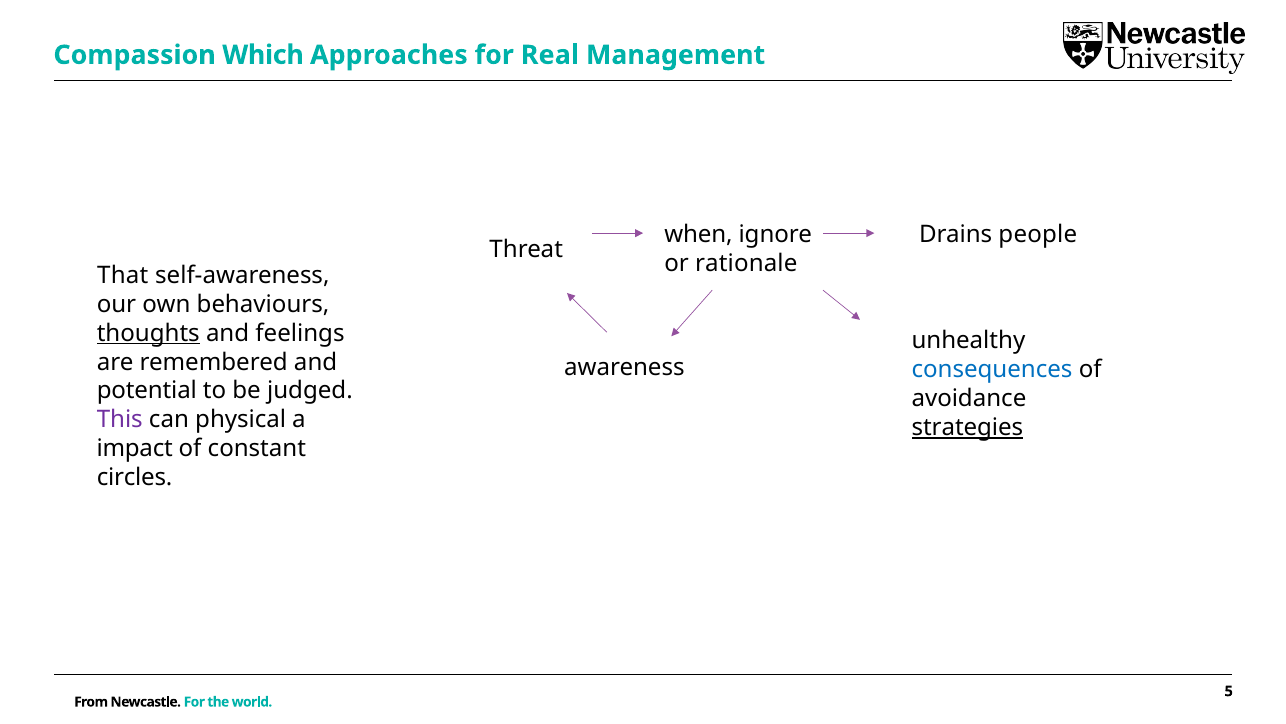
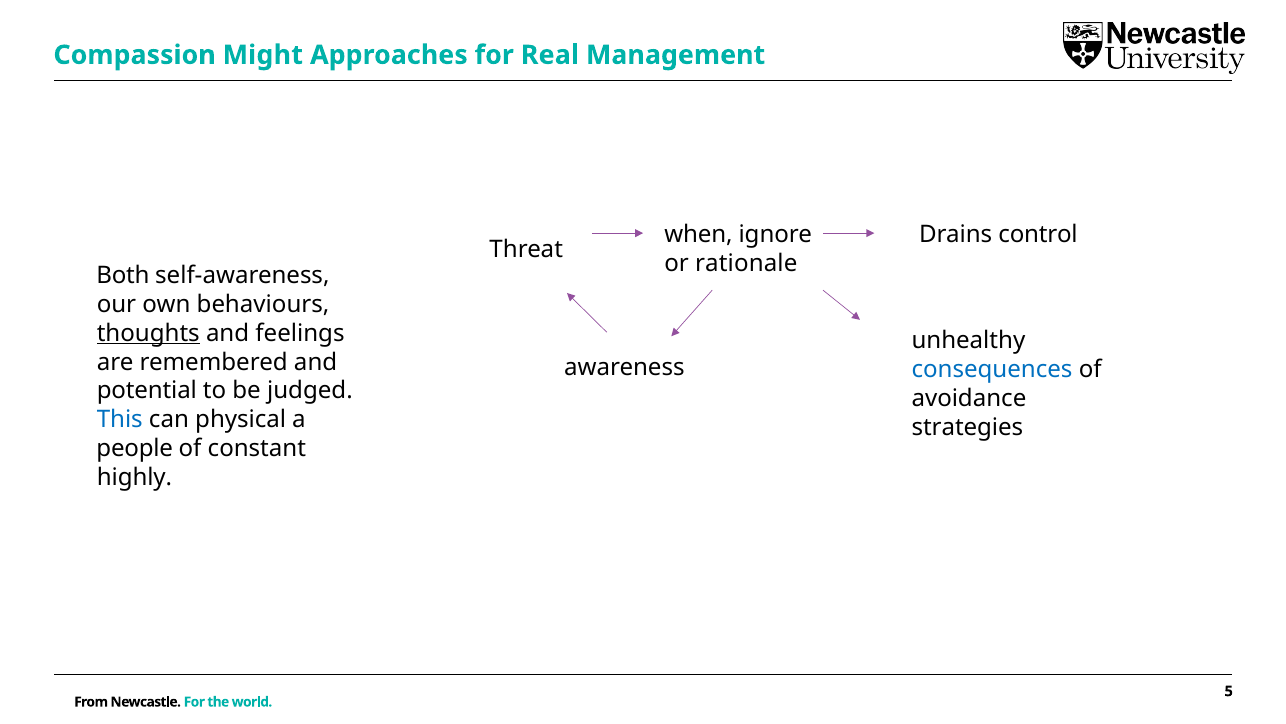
Which: Which -> Might
people: people -> control
That: That -> Both
This colour: purple -> blue
strategies underline: present -> none
impact: impact -> people
circles: circles -> highly
